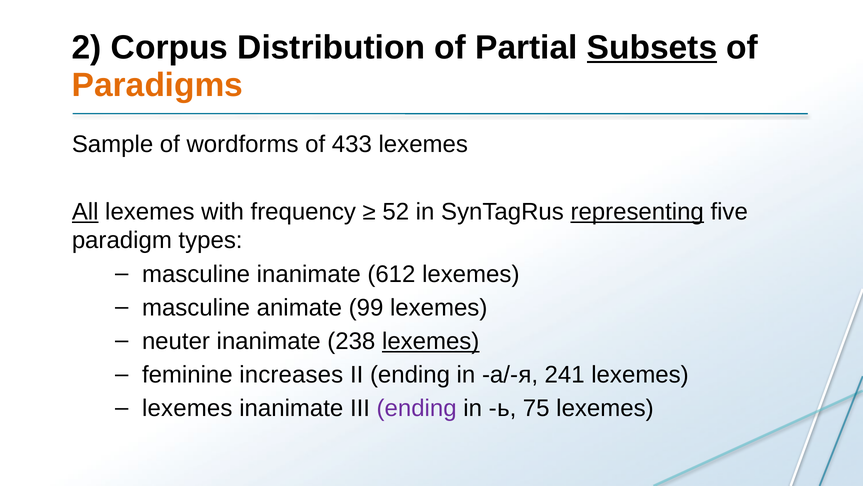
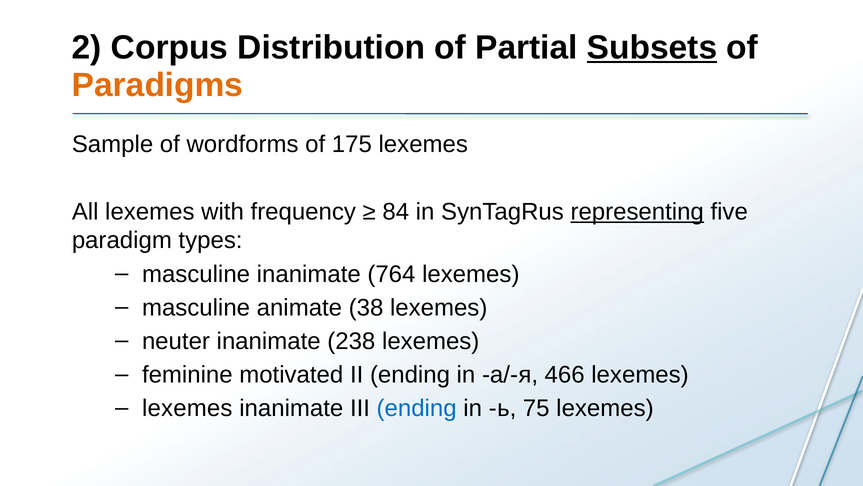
433: 433 -> 175
All underline: present -> none
52: 52 -> 84
612: 612 -> 764
99: 99 -> 38
lexemes at (431, 341) underline: present -> none
increases: increases -> motivated
241: 241 -> 466
ending at (417, 408) colour: purple -> blue
